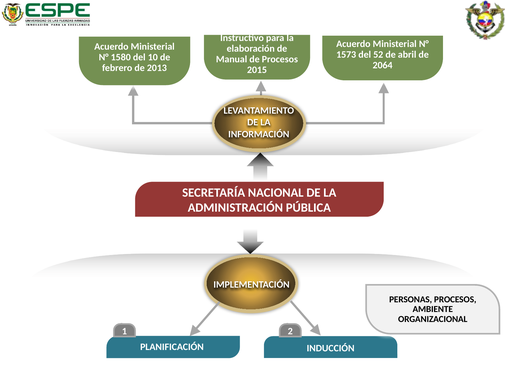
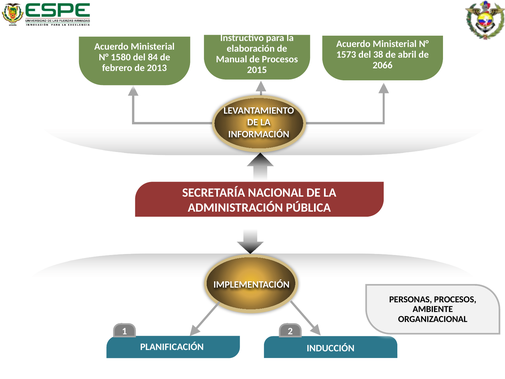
52: 52 -> 38
10: 10 -> 84
2064: 2064 -> 2066
